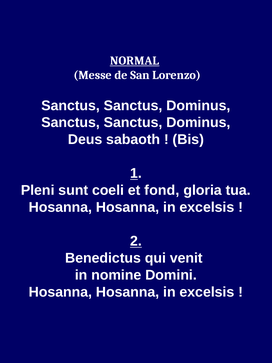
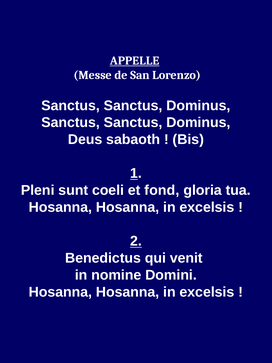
NORMAL: NORMAL -> APPELLE
